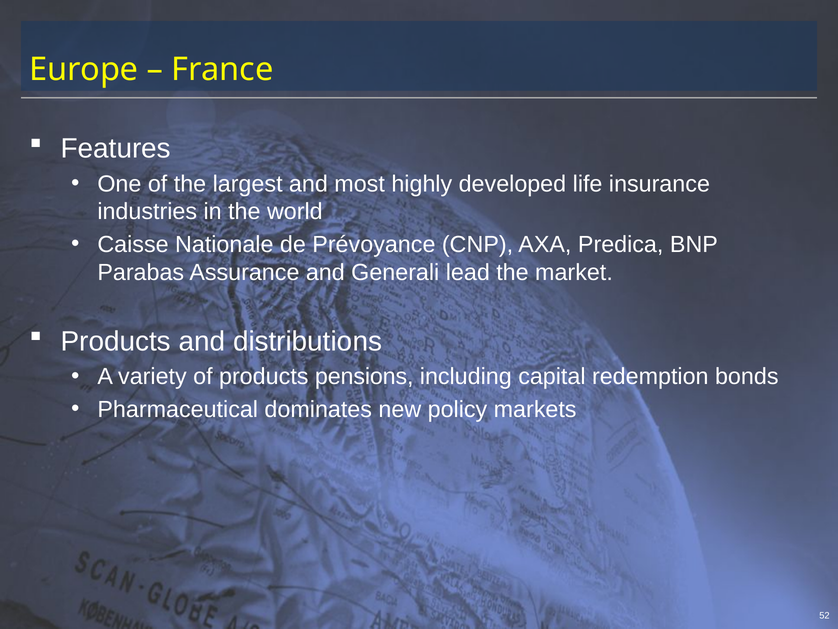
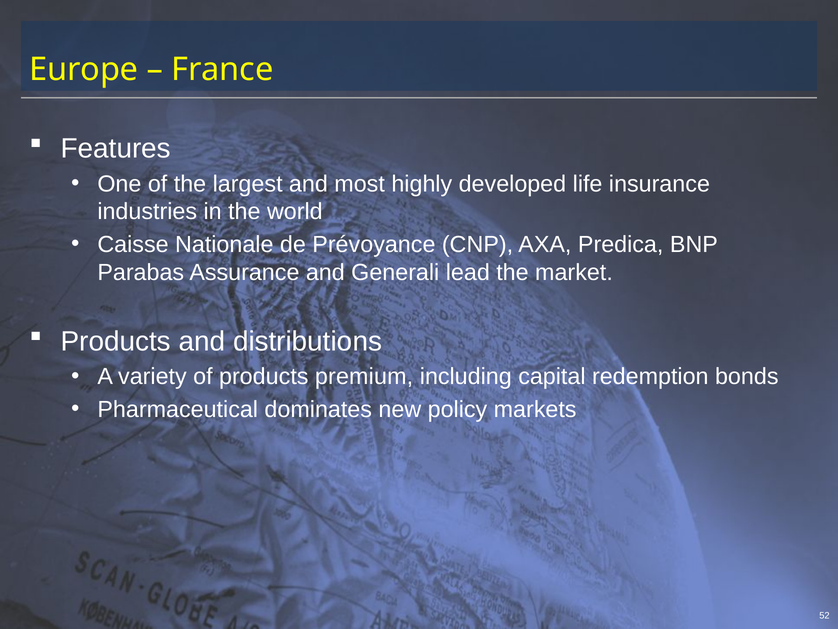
pensions: pensions -> premium
